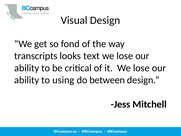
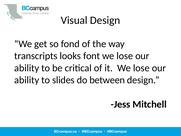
text: text -> font
using: using -> slides
